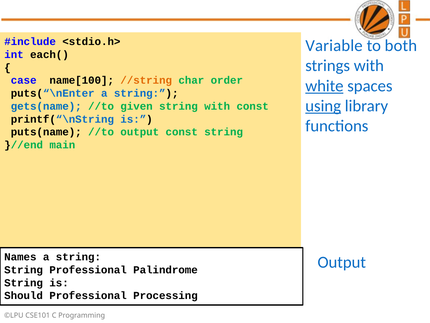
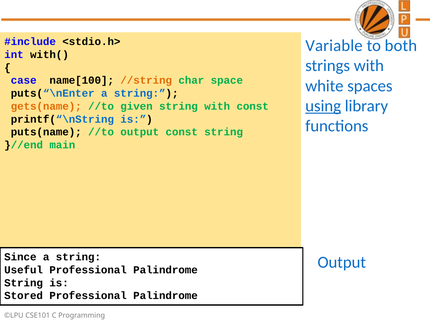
each(: each( -> with(
order: order -> space
white underline: present -> none
gets(name colour: blue -> orange
Names: Names -> Since
String at (24, 269): String -> Useful
Should: Should -> Stored
Processing at (165, 295): Processing -> Palindrome
